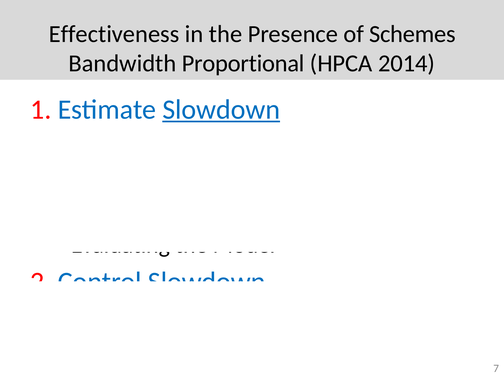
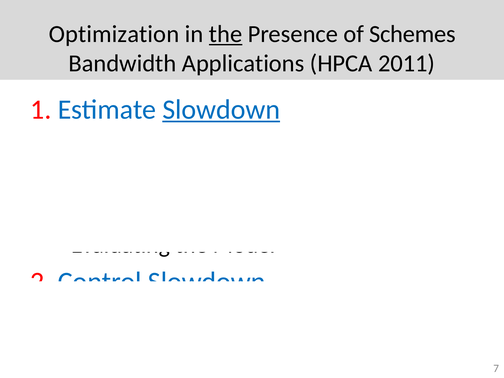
Effectiveness: Effectiveness -> Optimization
the at (226, 34) underline: none -> present
Proportional: Proportional -> Applications
2014: 2014 -> 2011
